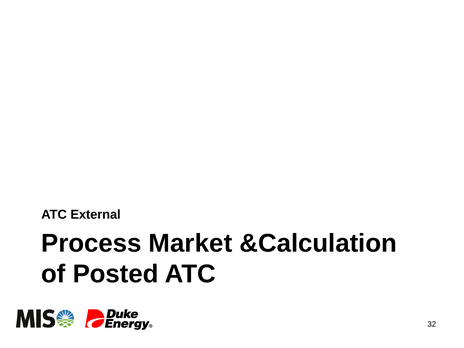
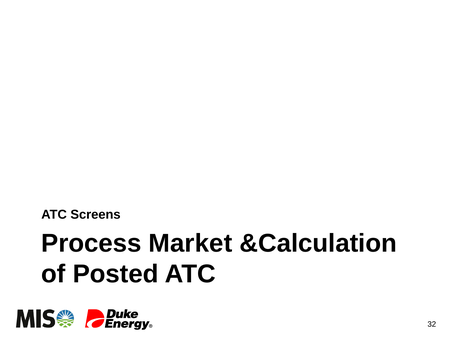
External: External -> Screens
